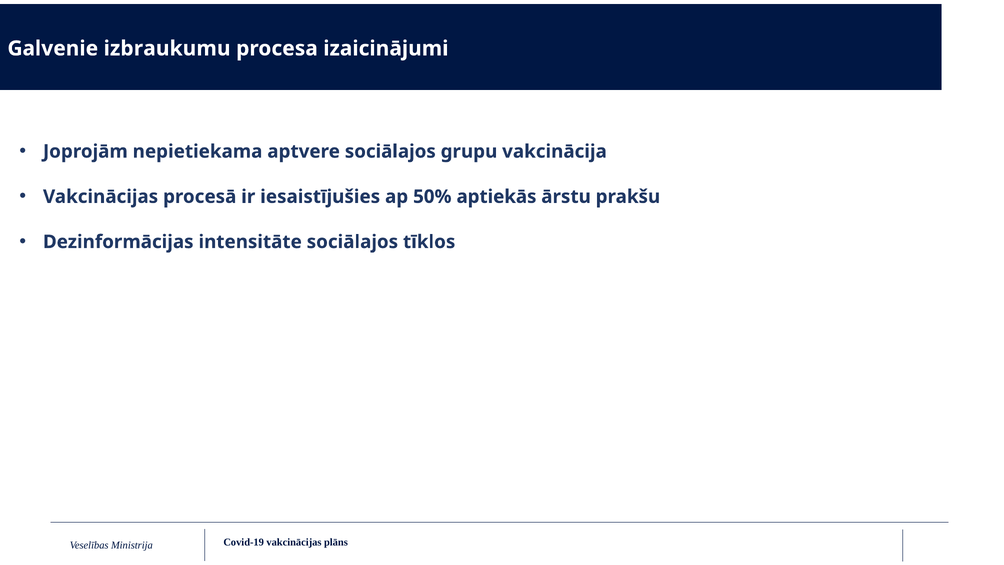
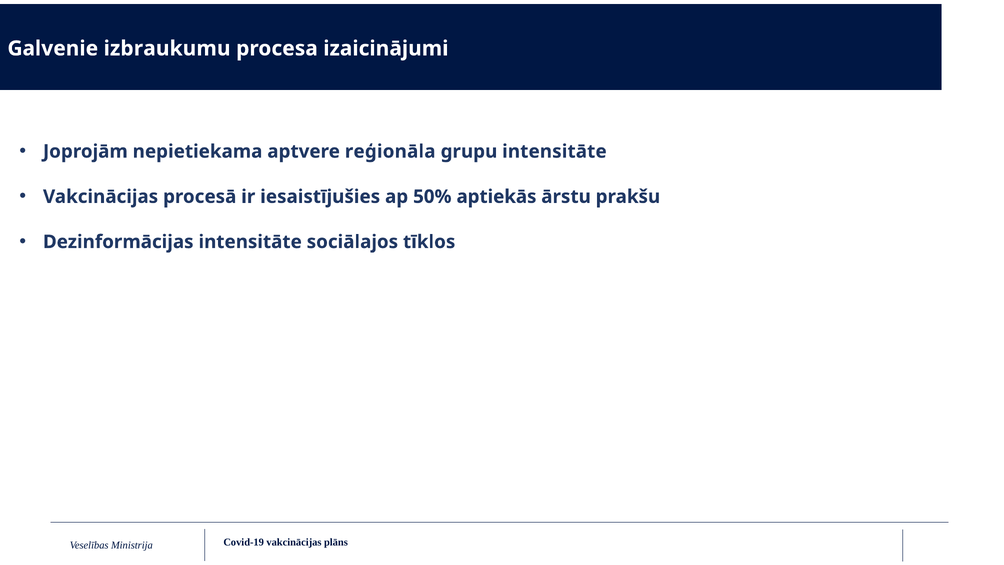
aptvere sociālajos: sociālajos -> reģionāla
grupu vakcinācija: vakcinācija -> intensitāte
